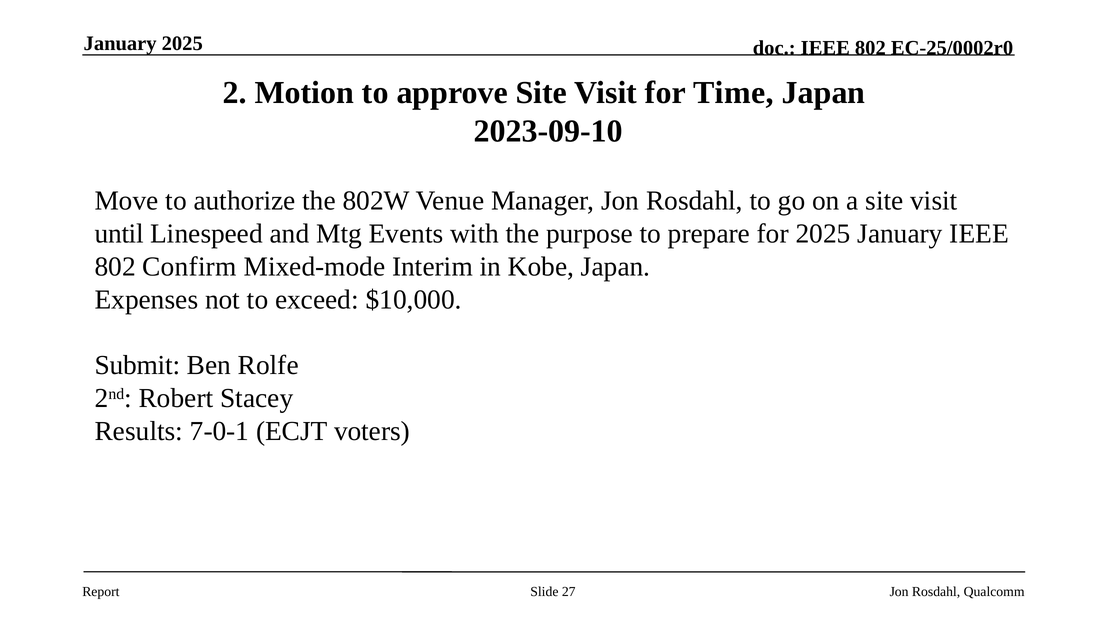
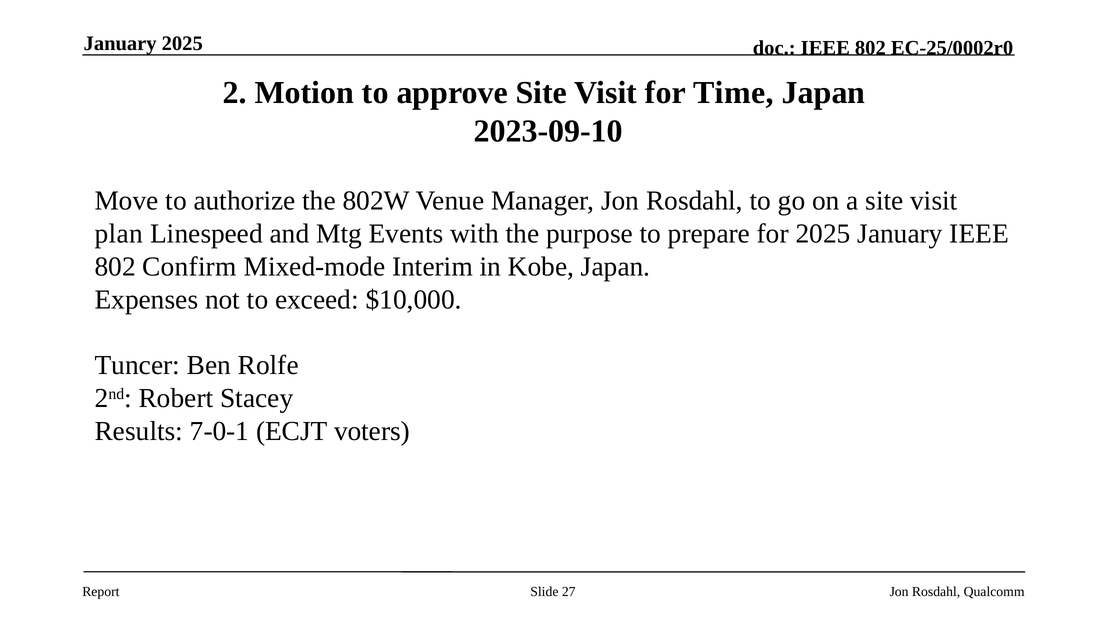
until: until -> plan
Submit: Submit -> Tuncer
